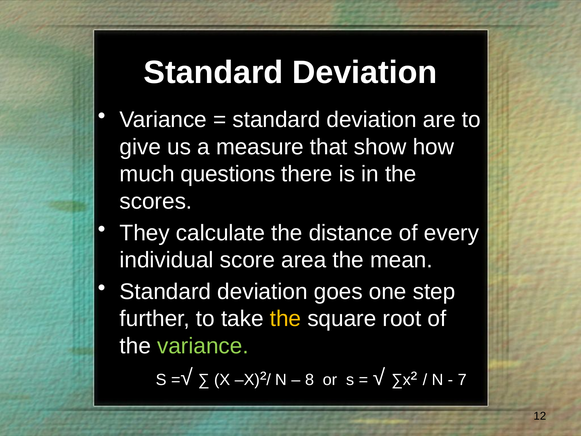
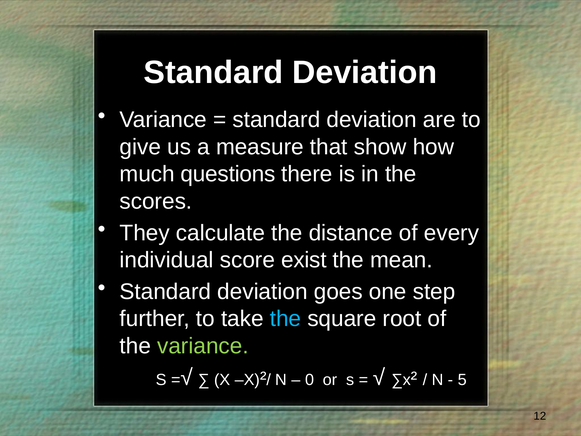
area: area -> exist
the at (286, 319) colour: yellow -> light blue
8: 8 -> 0
7: 7 -> 5
